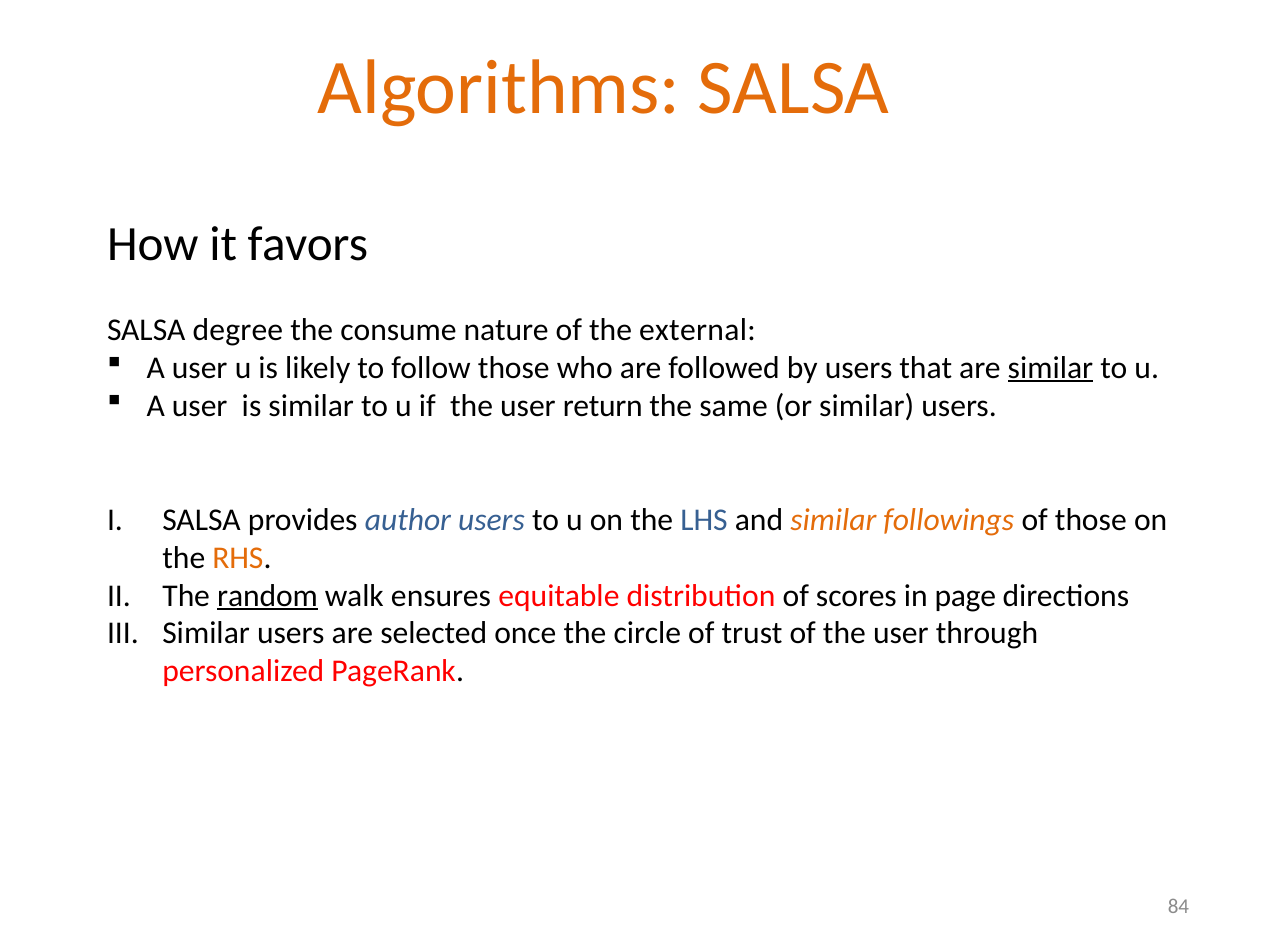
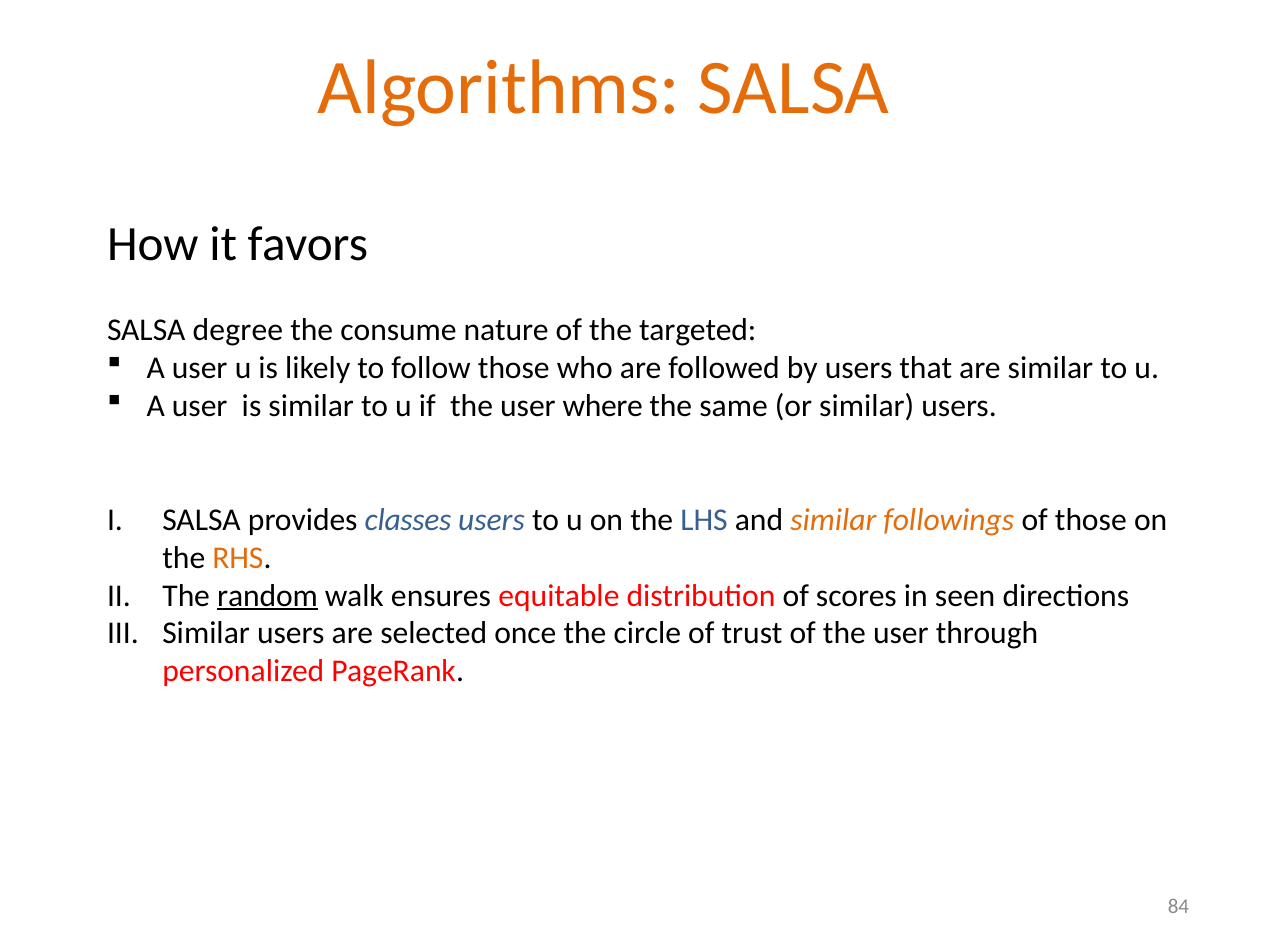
external: external -> targeted
similar at (1050, 368) underline: present -> none
return: return -> where
author: author -> classes
page: page -> seen
